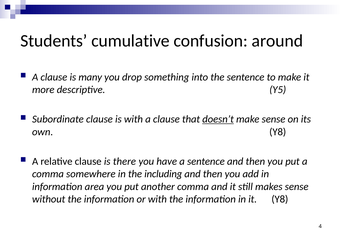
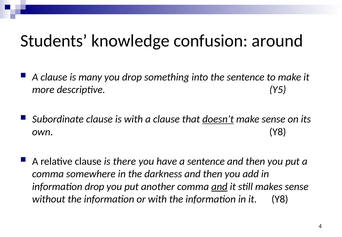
cumulative: cumulative -> knowledge
including: including -> darkness
information area: area -> drop
and at (219, 186) underline: none -> present
